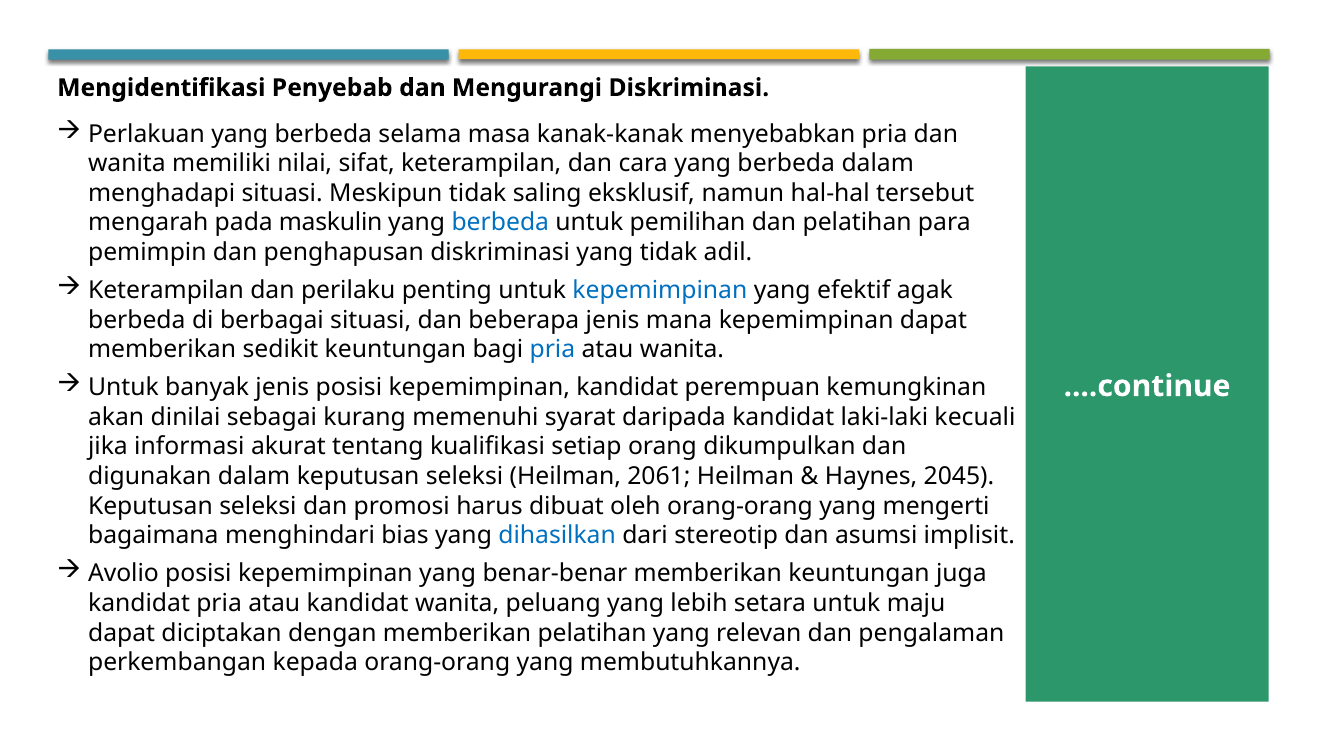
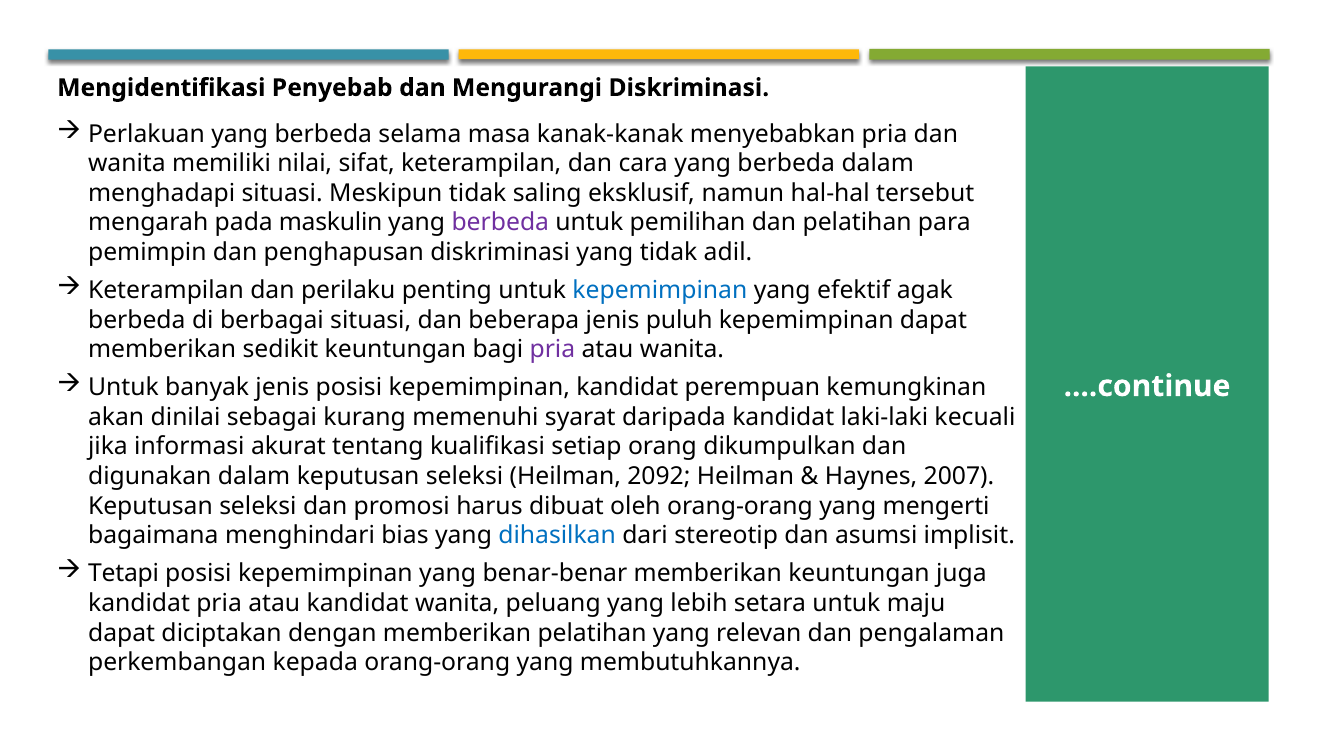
berbeda at (500, 223) colour: blue -> purple
mana: mana -> puluh
pria at (552, 350) colour: blue -> purple
2061: 2061 -> 2092
2045: 2045 -> 2007
Avolio: Avolio -> Tetapi
